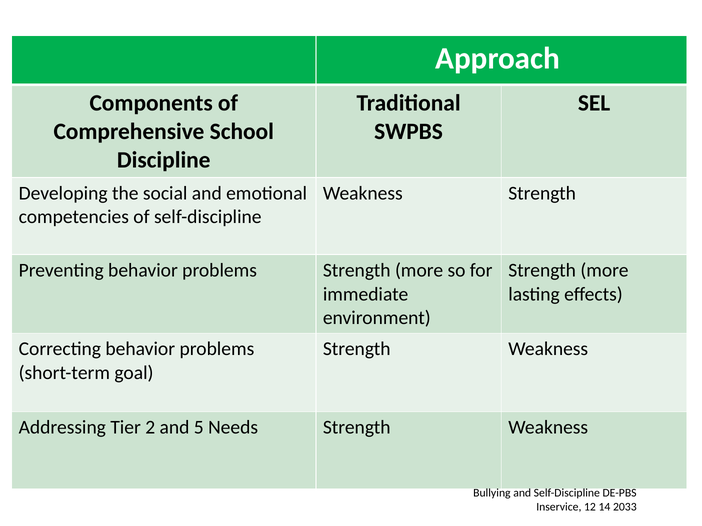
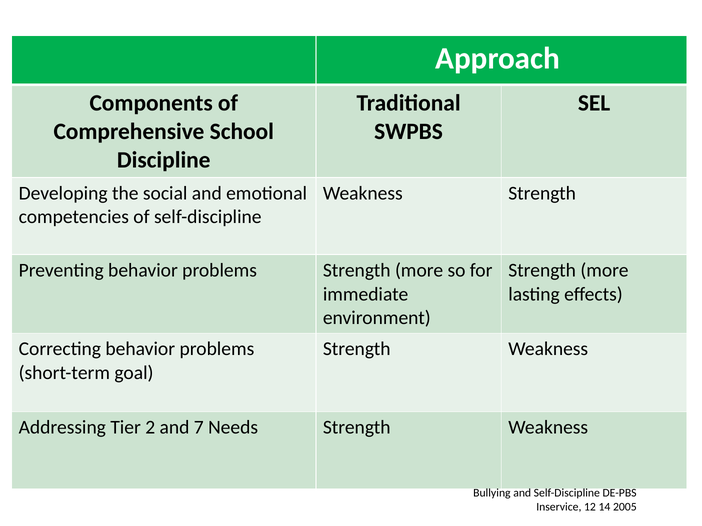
5: 5 -> 7
2033: 2033 -> 2005
